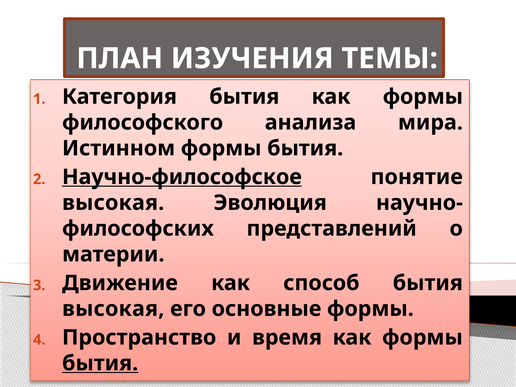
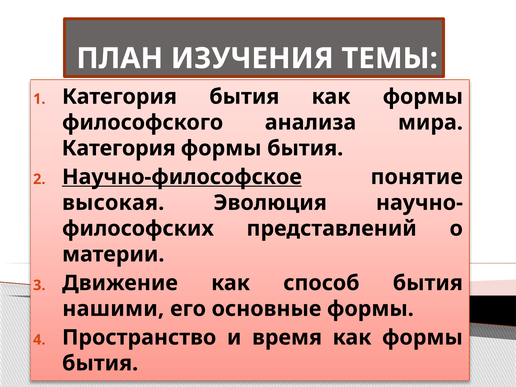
Истинном at (119, 148): Истинном -> Категория
высокая at (113, 309): высокая -> нашими
бытия at (100, 363) underline: present -> none
